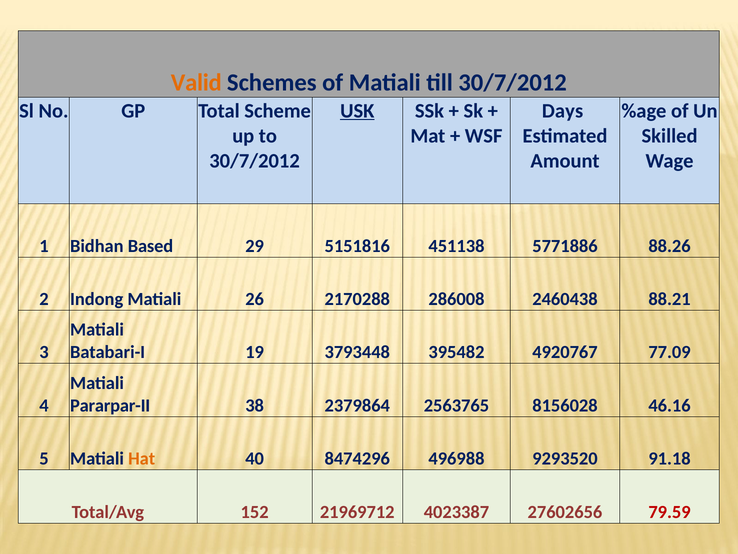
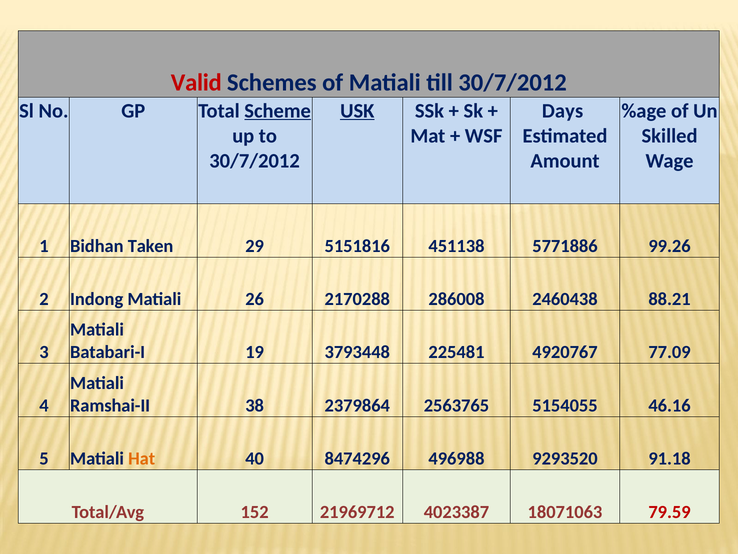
Valid colour: orange -> red
Scheme underline: none -> present
Based: Based -> Taken
88.26: 88.26 -> 99.26
395482: 395482 -> 225481
Pararpar-II: Pararpar-II -> Ramshai-II
8156028: 8156028 -> 5154055
27602656: 27602656 -> 18071063
